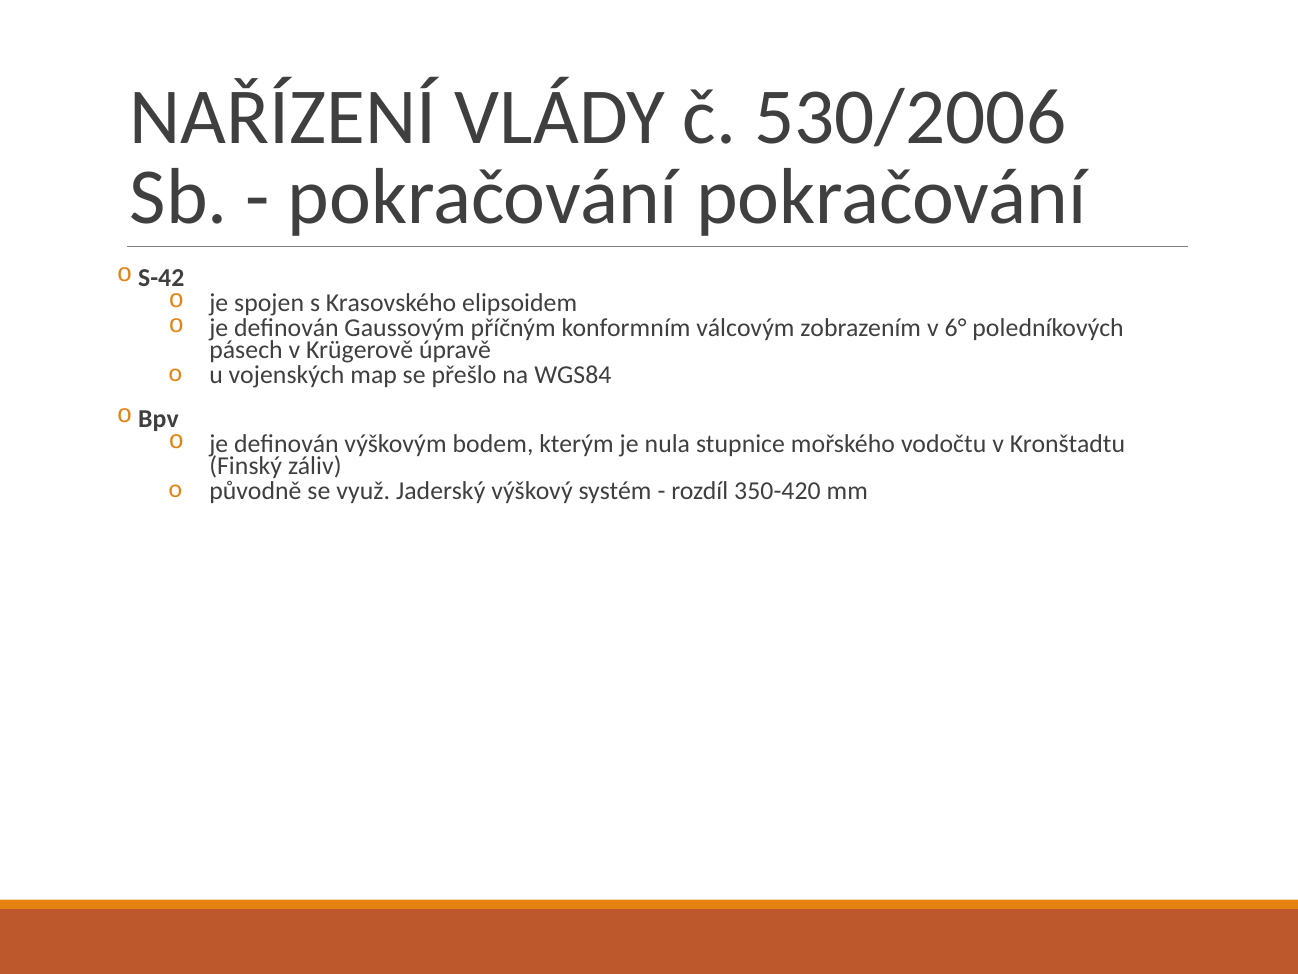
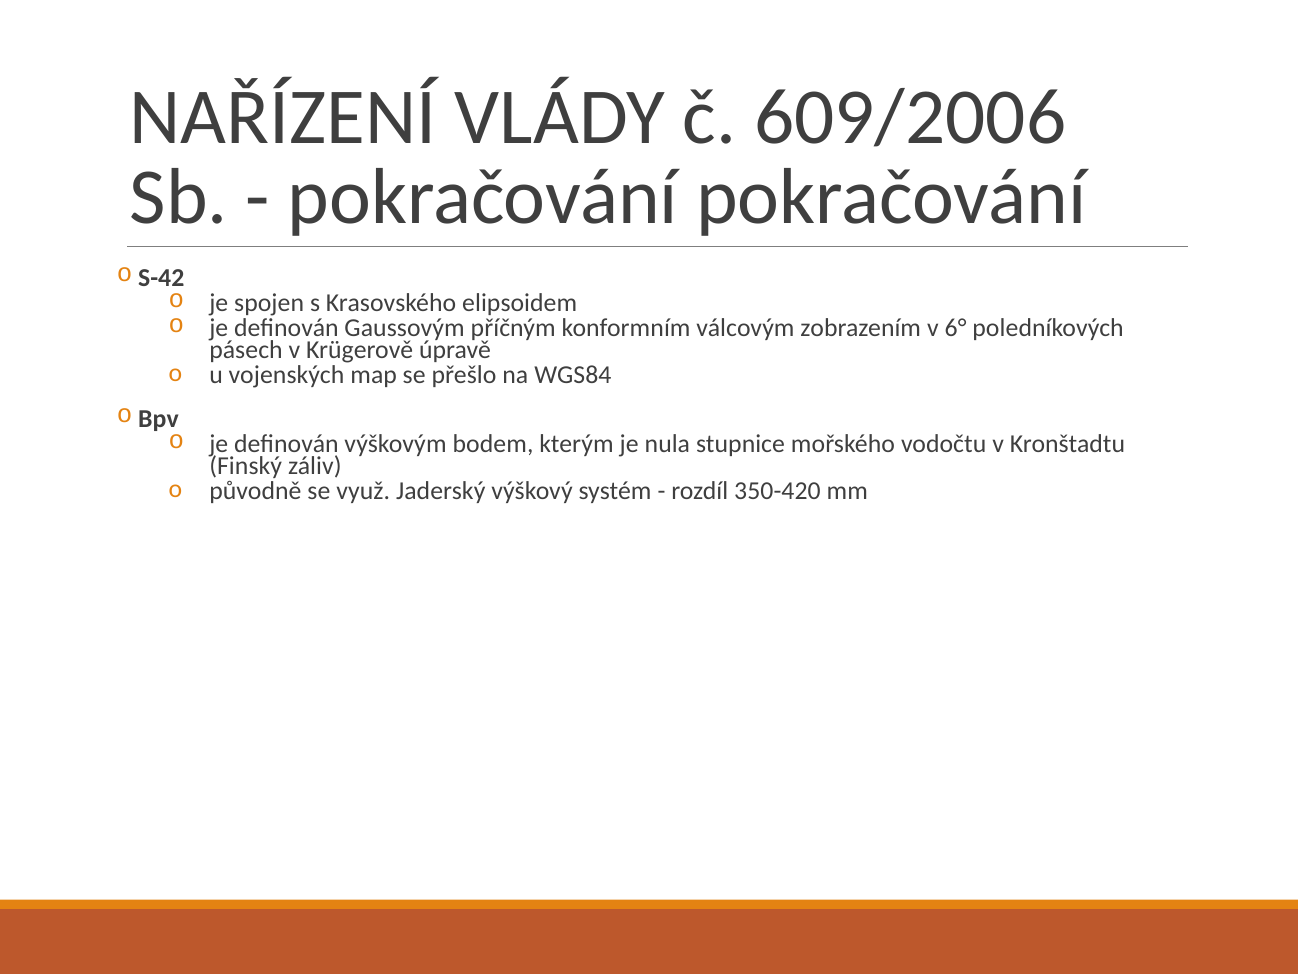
530/2006: 530/2006 -> 609/2006
